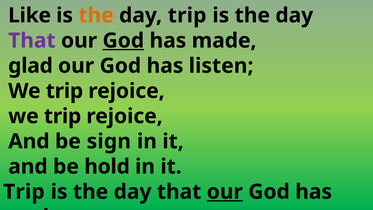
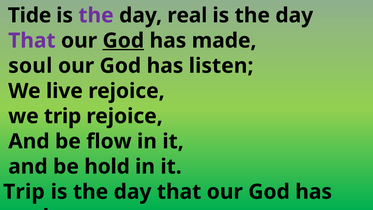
Like: Like -> Tide
the at (96, 15) colour: orange -> purple
day trip: trip -> real
glad at (31, 66): glad -> soul
trip at (64, 91): trip -> live
sign: sign -> flow
our at (225, 192) underline: present -> none
